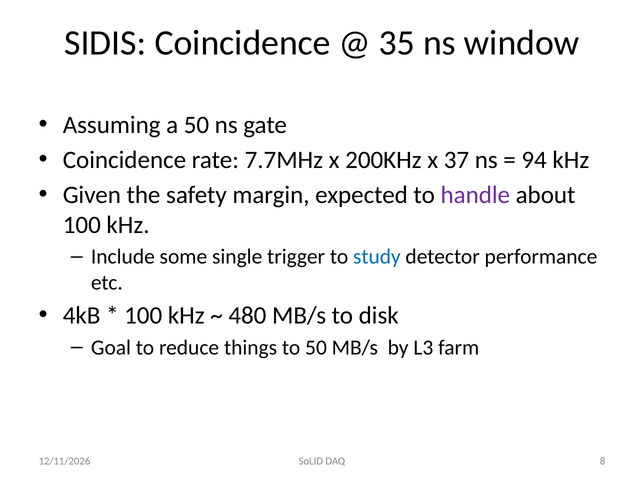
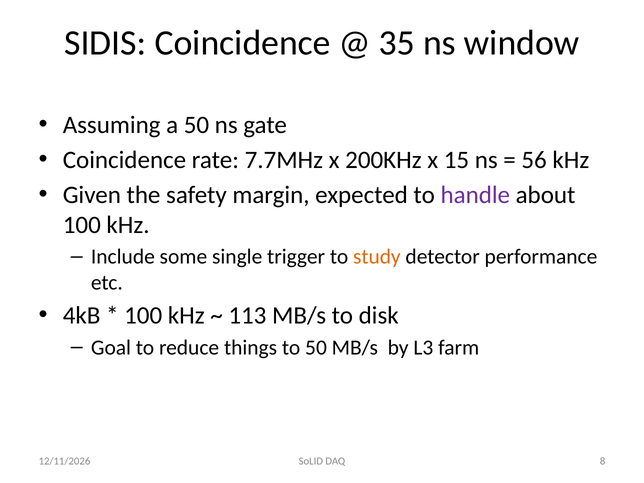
37: 37 -> 15
94: 94 -> 56
study colour: blue -> orange
480: 480 -> 113
